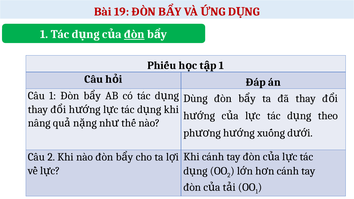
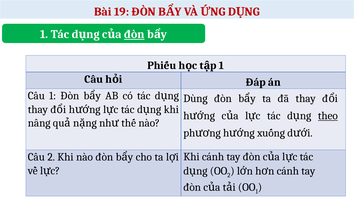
theo underline: none -> present
